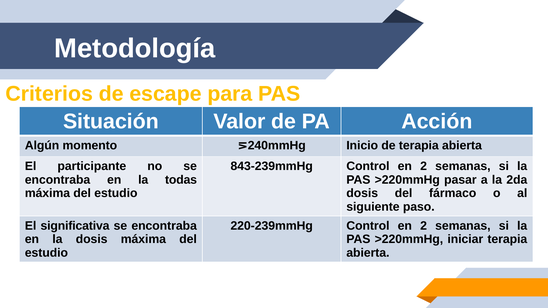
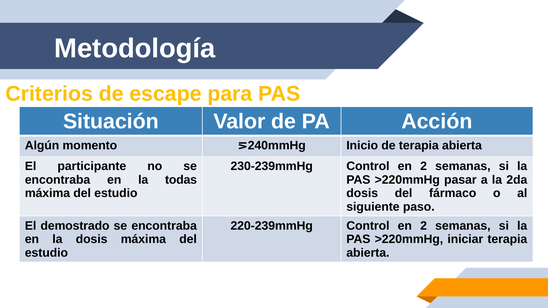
843-239mmHg: 843-239mmHg -> 230-239mmHg
significativa: significativa -> demostrado
